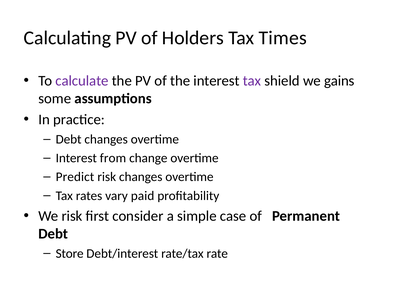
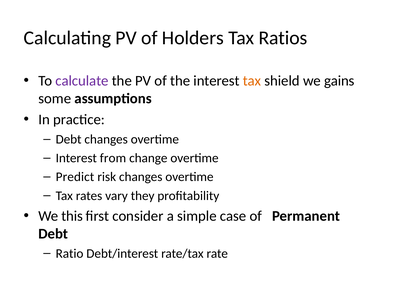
Times: Times -> Ratios
tax at (252, 81) colour: purple -> orange
paid: paid -> they
We risk: risk -> this
Store: Store -> Ratio
